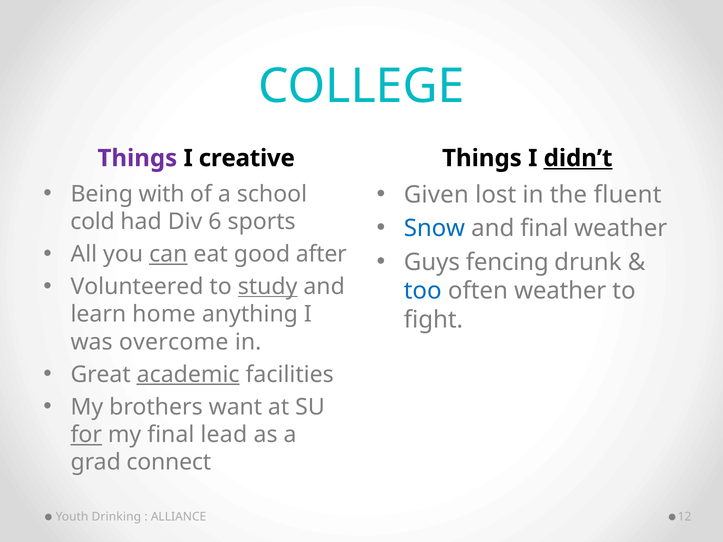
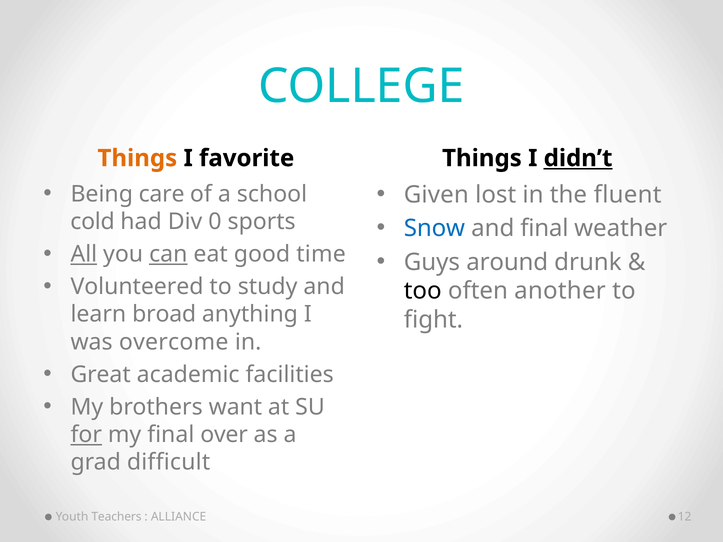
Things at (137, 158) colour: purple -> orange
creative: creative -> favorite
with: with -> care
6: 6 -> 0
All underline: none -> present
after: after -> time
fencing: fencing -> around
study underline: present -> none
too colour: blue -> black
often weather: weather -> another
home: home -> broad
academic underline: present -> none
lead: lead -> over
connect: connect -> difficult
Drinking: Drinking -> Teachers
